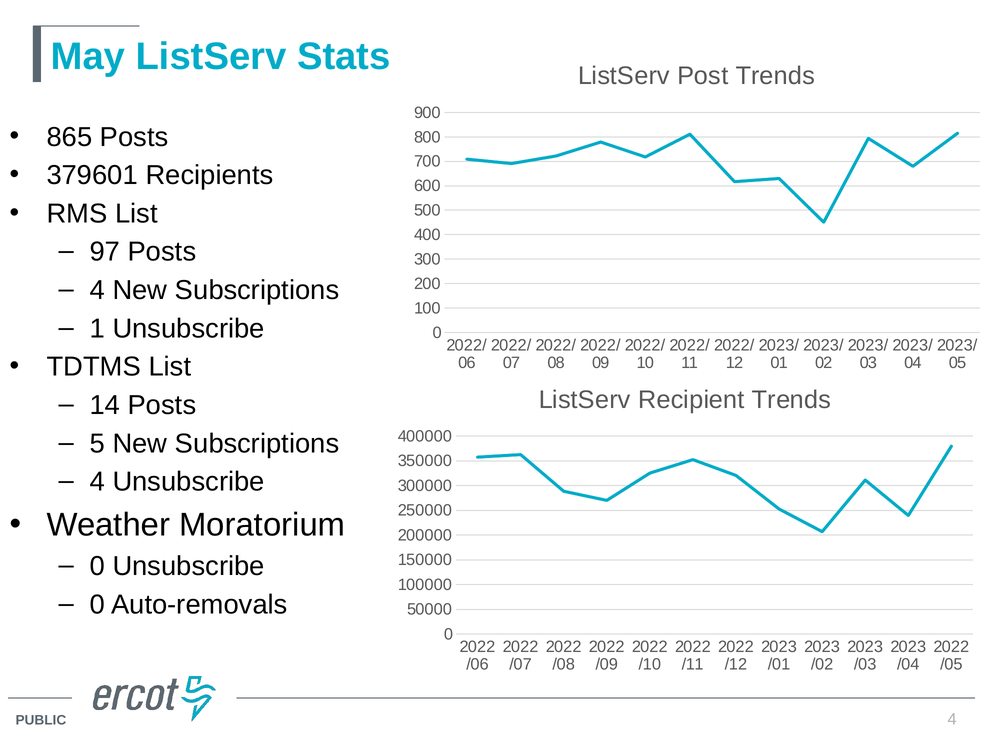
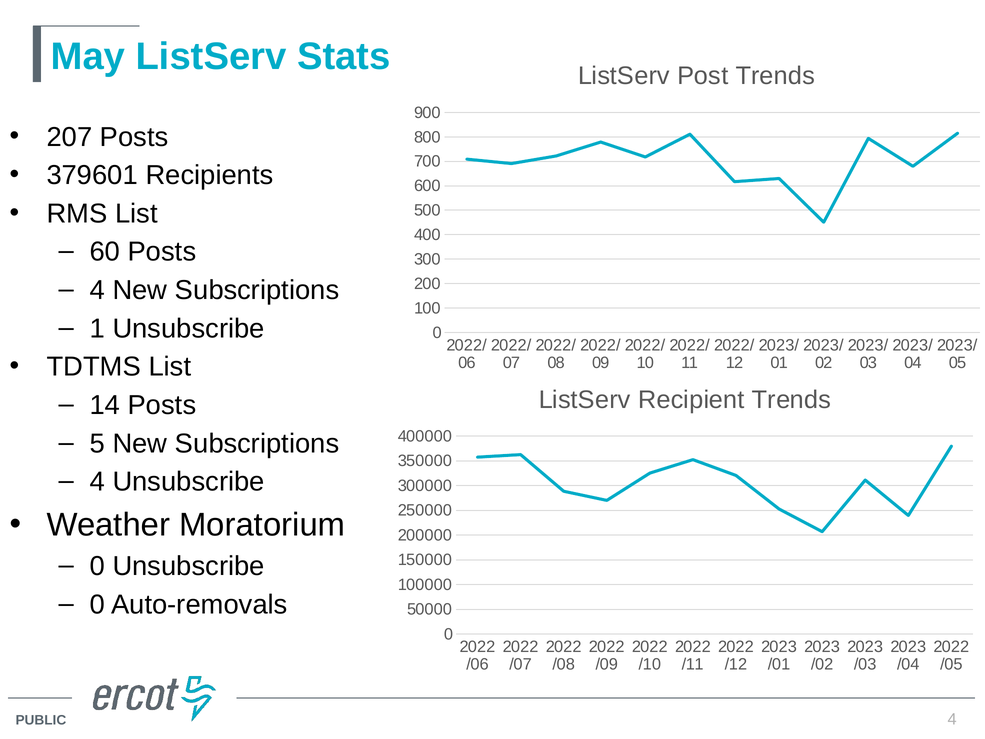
865: 865 -> 207
97: 97 -> 60
